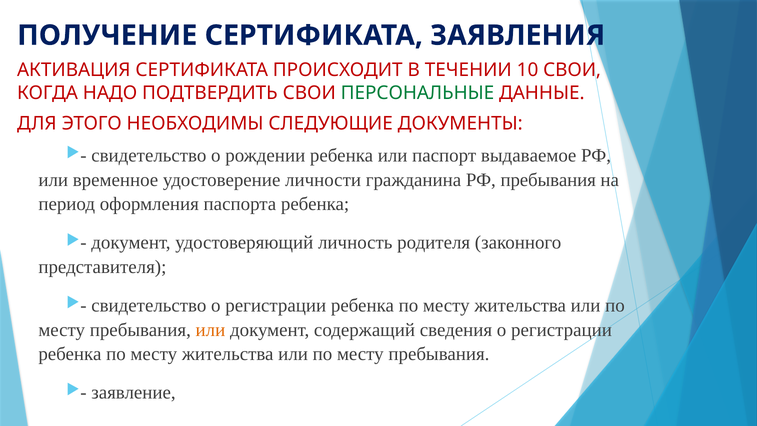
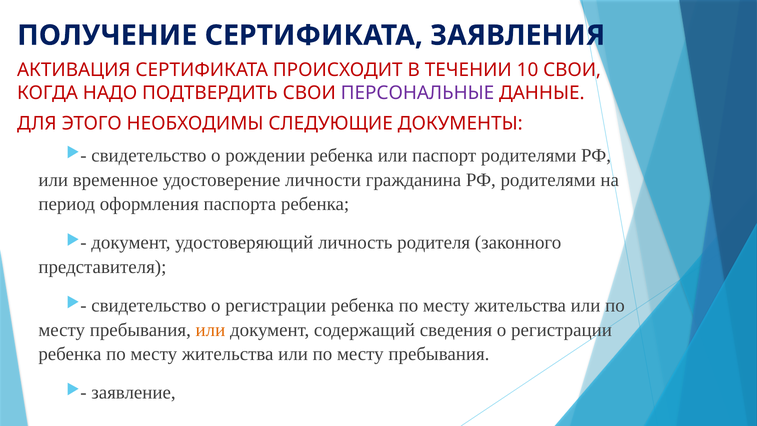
ПЕРСОНАЛЬНЫЕ colour: green -> purple
паспорт выдаваемое: выдаваемое -> родителями
РФ пребывания: пребывания -> родителями
